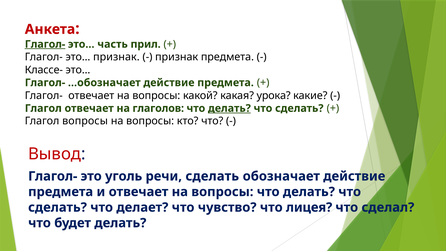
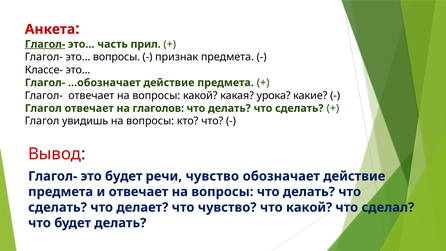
это… признак: признак -> вопросы
делать at (229, 108) underline: present -> none
Глагол вопросы: вопросы -> увидишь
это уголь: уголь -> будет
речи сделать: сделать -> чувство
что лицея: лицея -> какой
